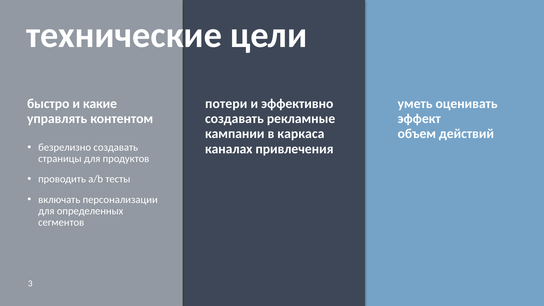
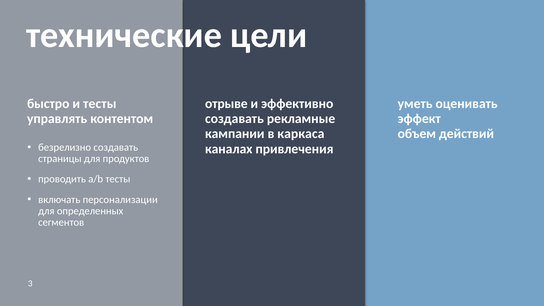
и какие: какие -> тесты
потери: потери -> отрыве
